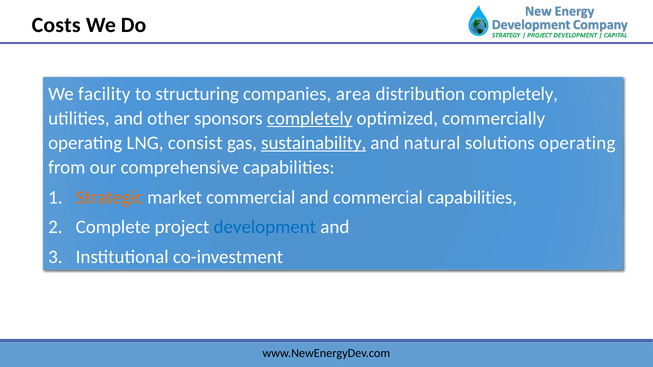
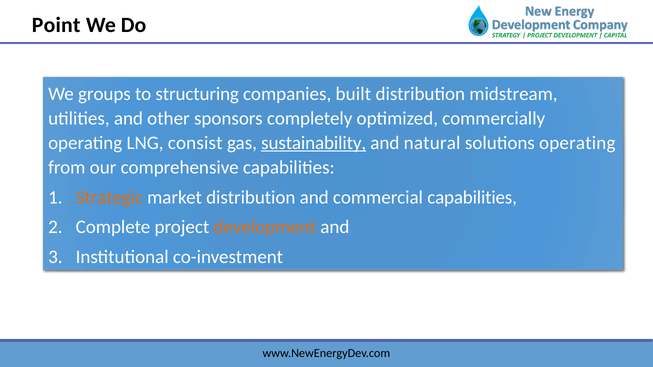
Costs: Costs -> Point
facility: facility -> groups
area: area -> built
distribution completely: completely -> midstream
completely at (310, 119) underline: present -> none
market commercial: commercial -> distribution
development colour: blue -> orange
